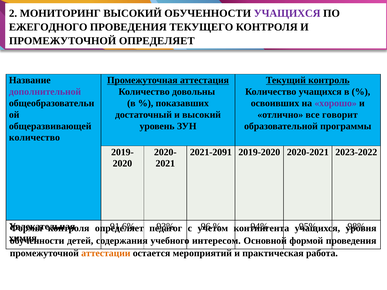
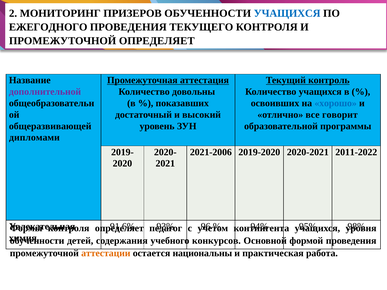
МОНИТОРИНГ ВЫСОКИЙ: ВЫСОКИЙ -> ПРИЗЕРОВ
УЧАЩИХСЯ at (287, 13) colour: purple -> blue
хорошо colour: purple -> blue
количество at (34, 138): количество -> дипломами
2021-2091: 2021-2091 -> 2021-2006
2023-2022: 2023-2022 -> 2011-2022
интересом: интересом -> конкурсов
мероприятий: мероприятий -> национальны
